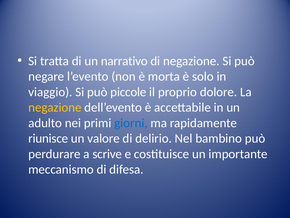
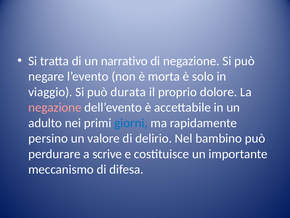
piccole: piccole -> durata
negazione at (55, 107) colour: yellow -> pink
riunisce: riunisce -> persino
